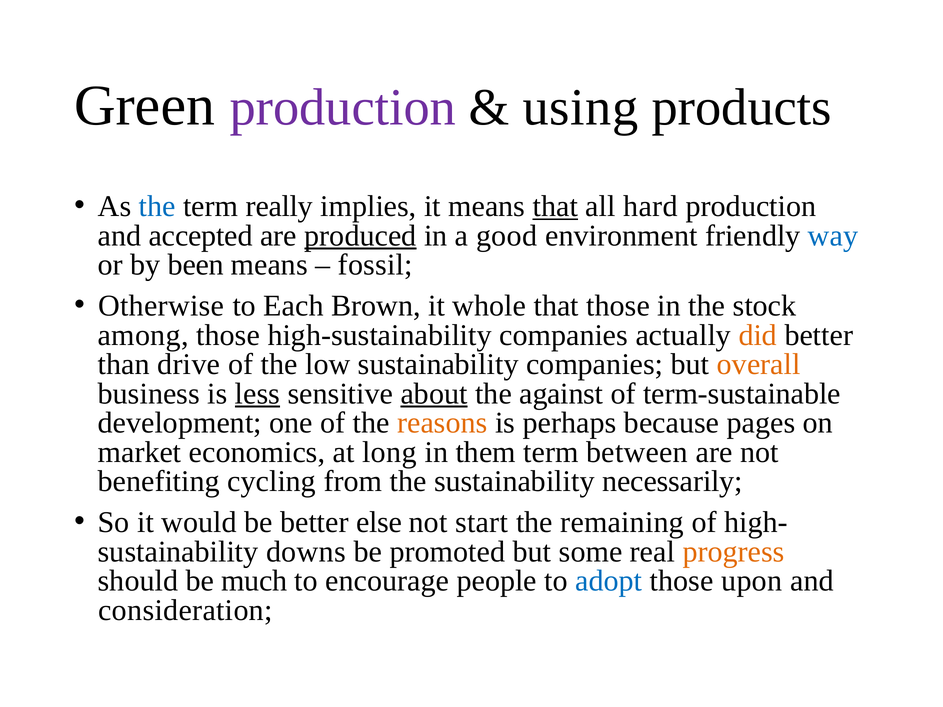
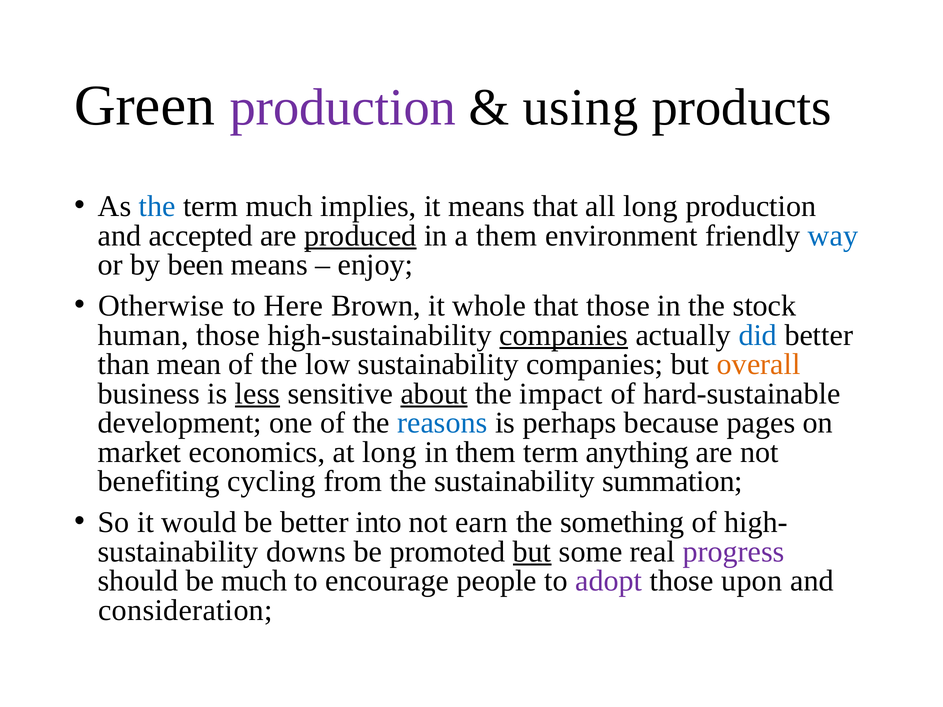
term really: really -> much
that at (555, 206) underline: present -> none
all hard: hard -> long
a good: good -> them
fossil: fossil -> enjoy
Each: Each -> Here
among: among -> human
companies at (564, 335) underline: none -> present
did colour: orange -> blue
drive: drive -> mean
against: against -> impact
term-sustainable: term-sustainable -> hard-sustainable
reasons colour: orange -> blue
between: between -> anything
necessarily: necessarily -> summation
else: else -> into
start: start -> earn
remaining: remaining -> something
but at (532, 552) underline: none -> present
progress colour: orange -> purple
adopt colour: blue -> purple
